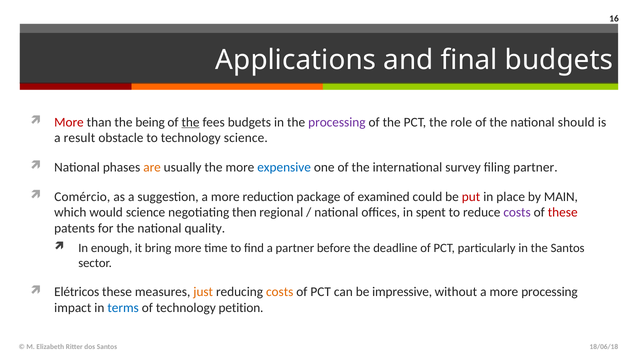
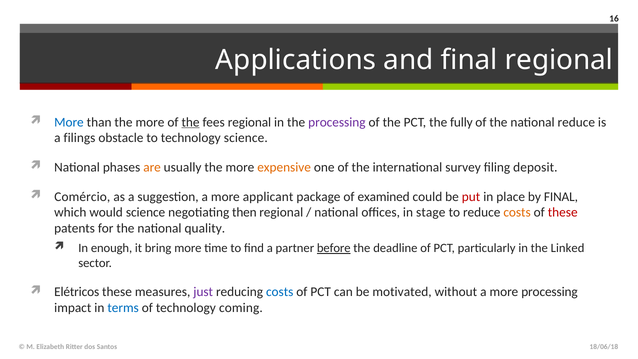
final budgets: budgets -> regional
More at (69, 122) colour: red -> blue
than the being: being -> more
fees budgets: budgets -> regional
role: role -> fully
national should: should -> reduce
result: result -> filings
expensive colour: blue -> orange
filing partner: partner -> deposit
reduction: reduction -> applicant
by MAIN: MAIN -> FINAL
spent: spent -> stage
costs at (517, 212) colour: purple -> orange
before underline: none -> present
the Santos: Santos -> Linked
just colour: orange -> purple
costs at (280, 292) colour: orange -> blue
impressive: impressive -> motivated
petition: petition -> coming
